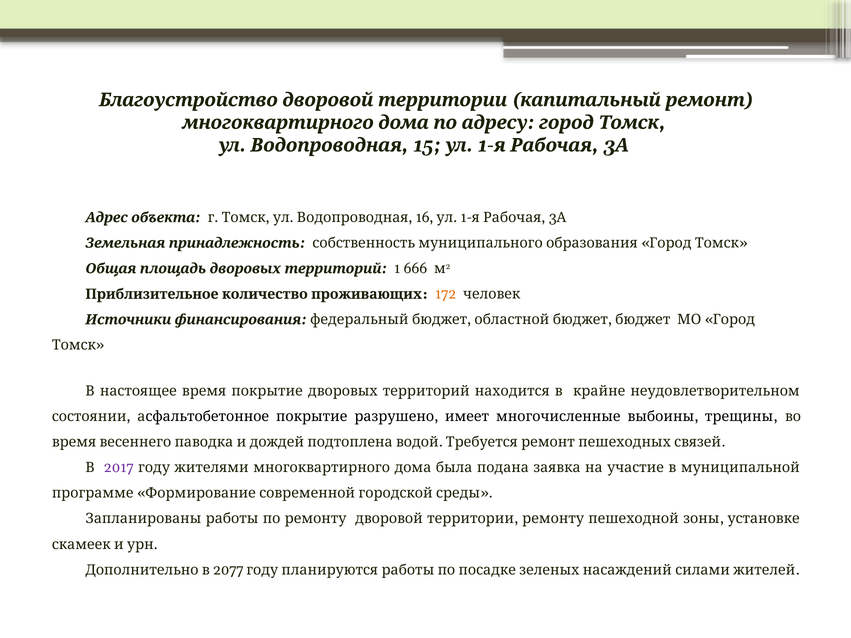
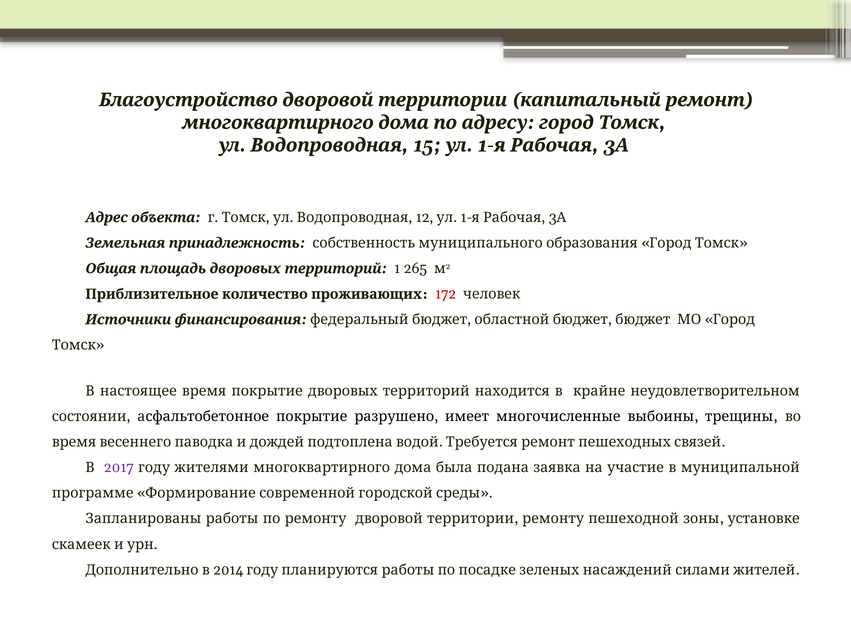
16: 16 -> 12
666: 666 -> 265
172 colour: orange -> red
2077: 2077 -> 2014
